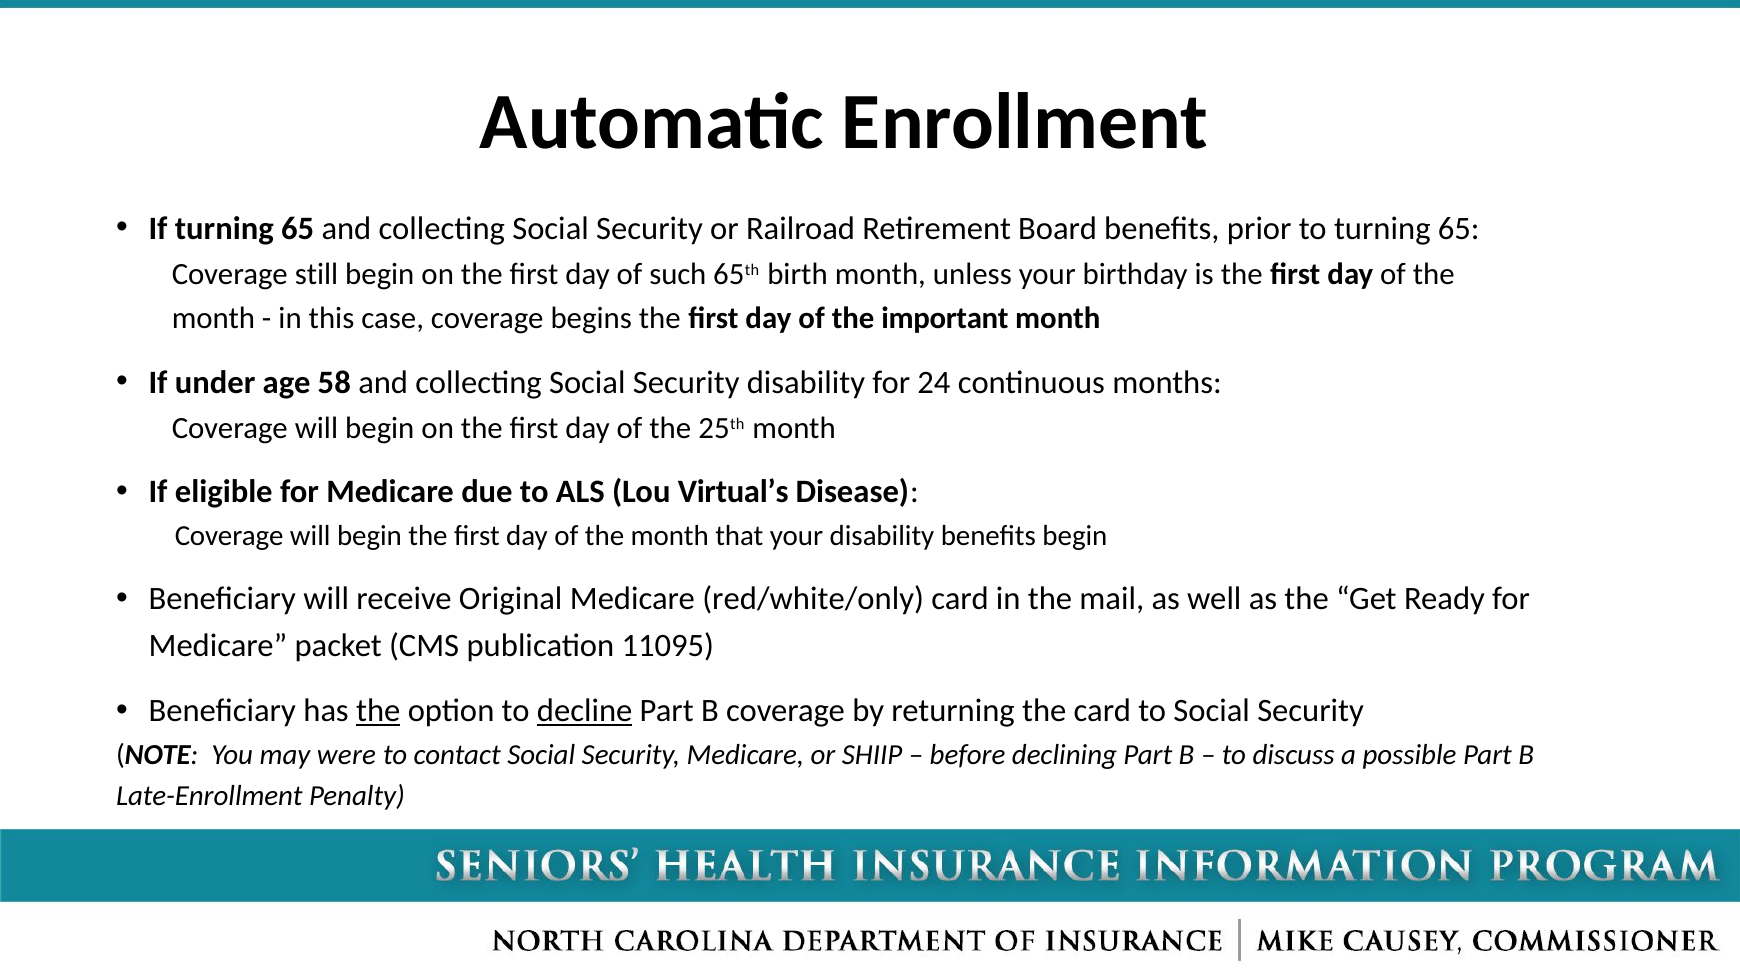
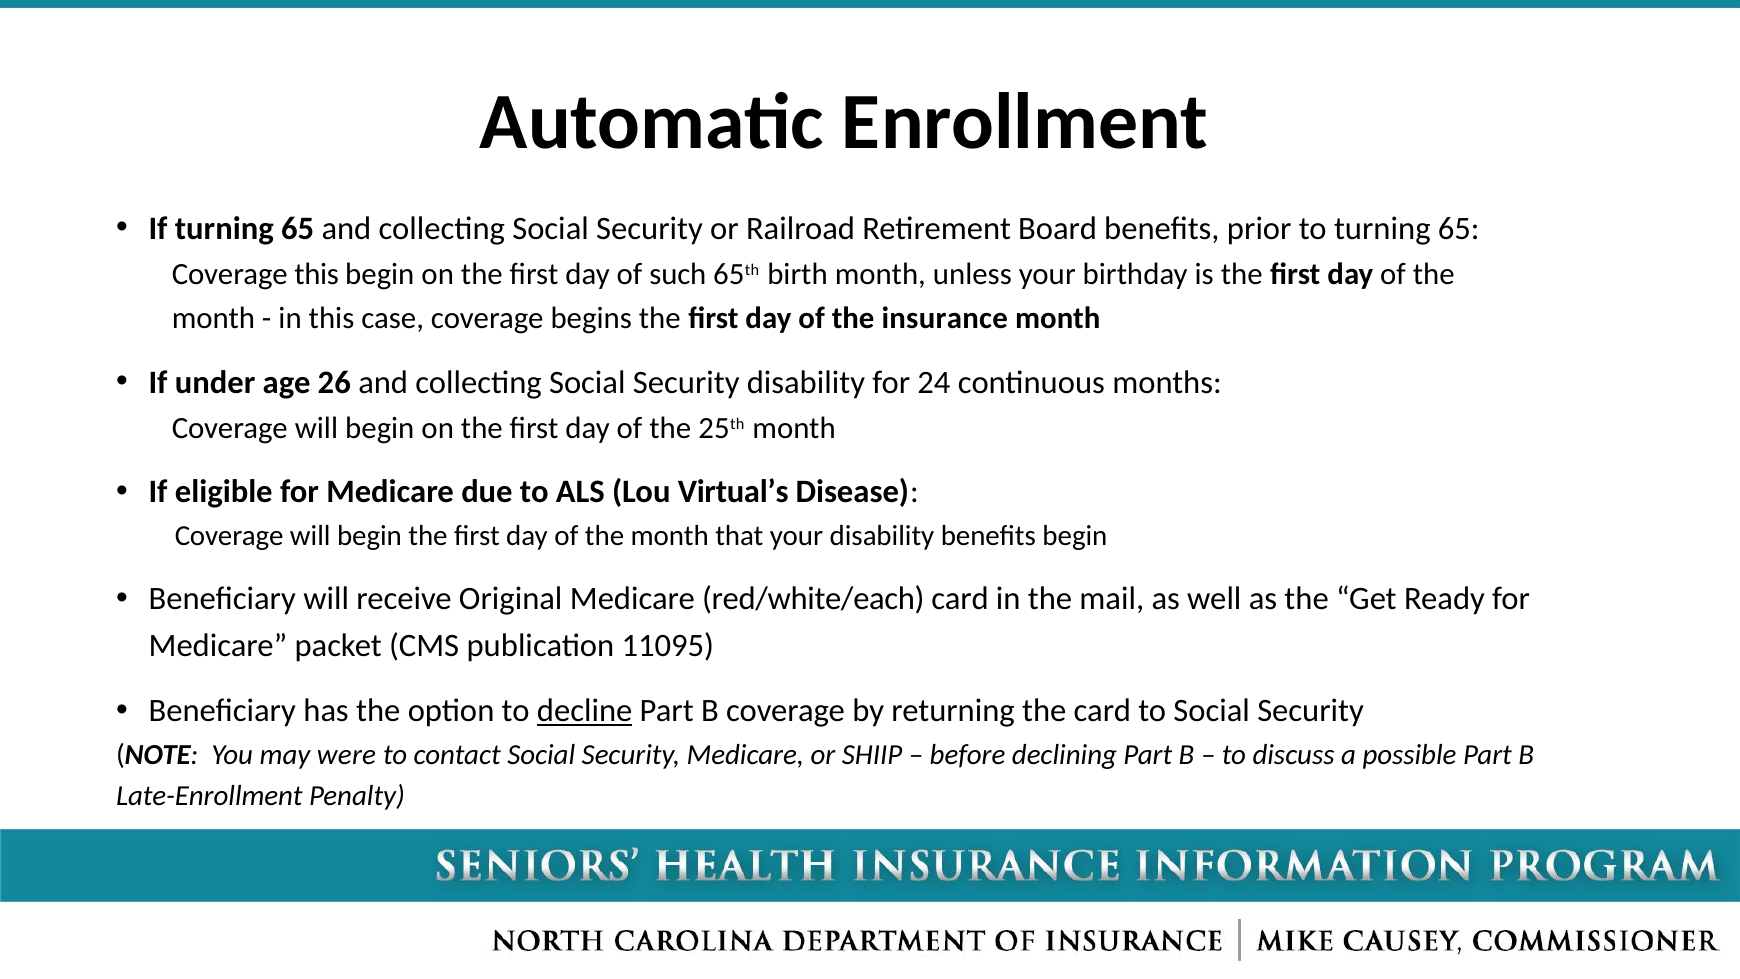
Coverage still: still -> this
important: important -> insurance
58: 58 -> 26
red/white/only: red/white/only -> red/white/each
the at (378, 711) underline: present -> none
